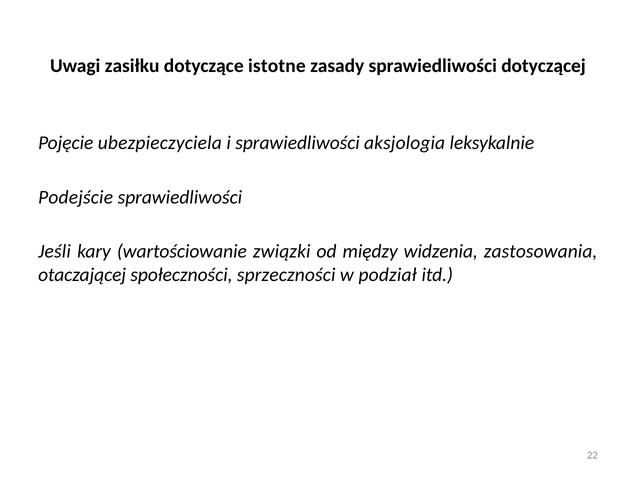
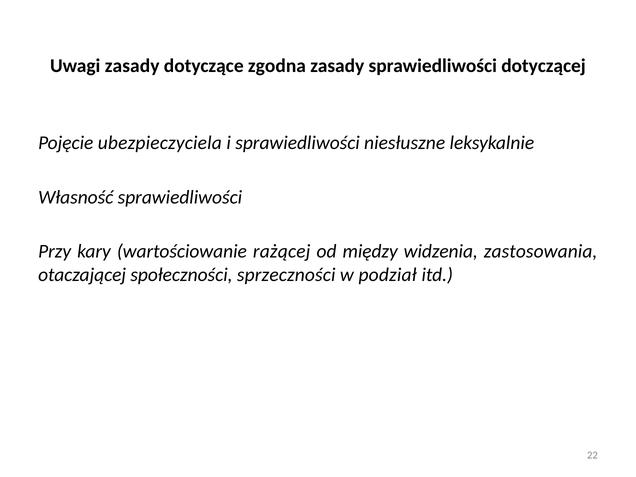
Uwagi zasiłku: zasiłku -> zasady
istotne: istotne -> zgodna
aksjologia: aksjologia -> niesłuszne
Podejście: Podejście -> Własność
Jeśli: Jeśli -> Przy
związki: związki -> rażącej
